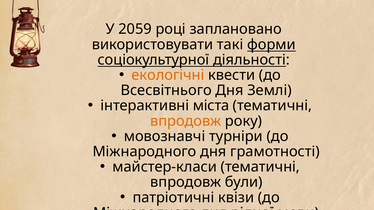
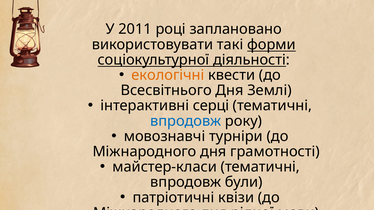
2059: 2059 -> 2011
міста: міста -> серці
впродовж at (186, 121) colour: orange -> blue
